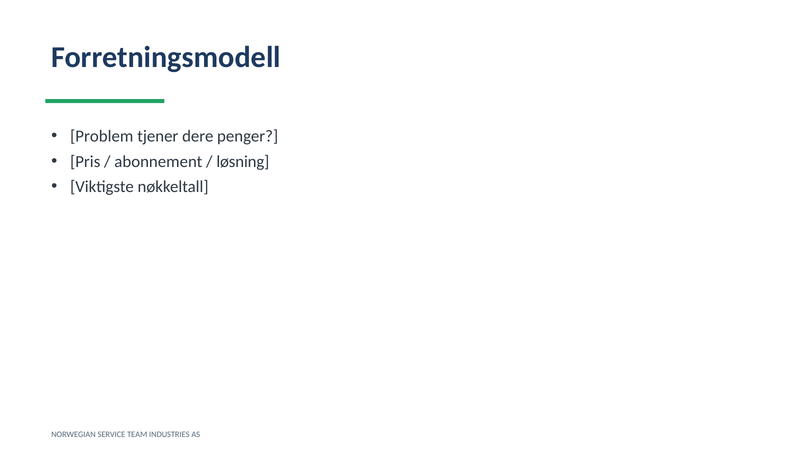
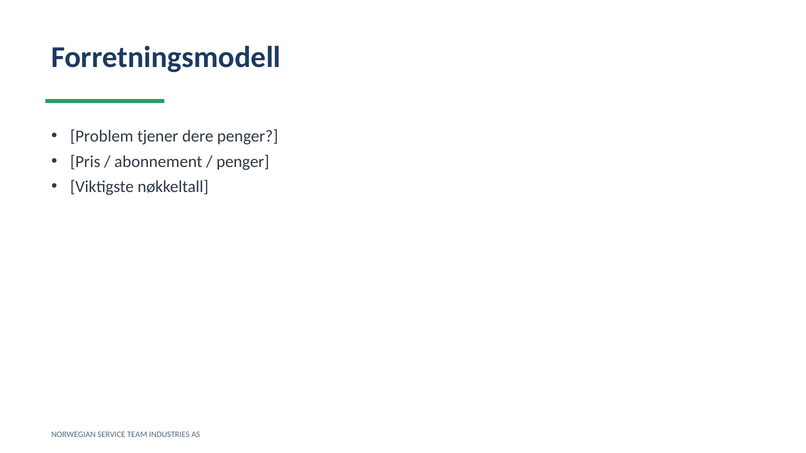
løsning at (243, 162): løsning -> penger
